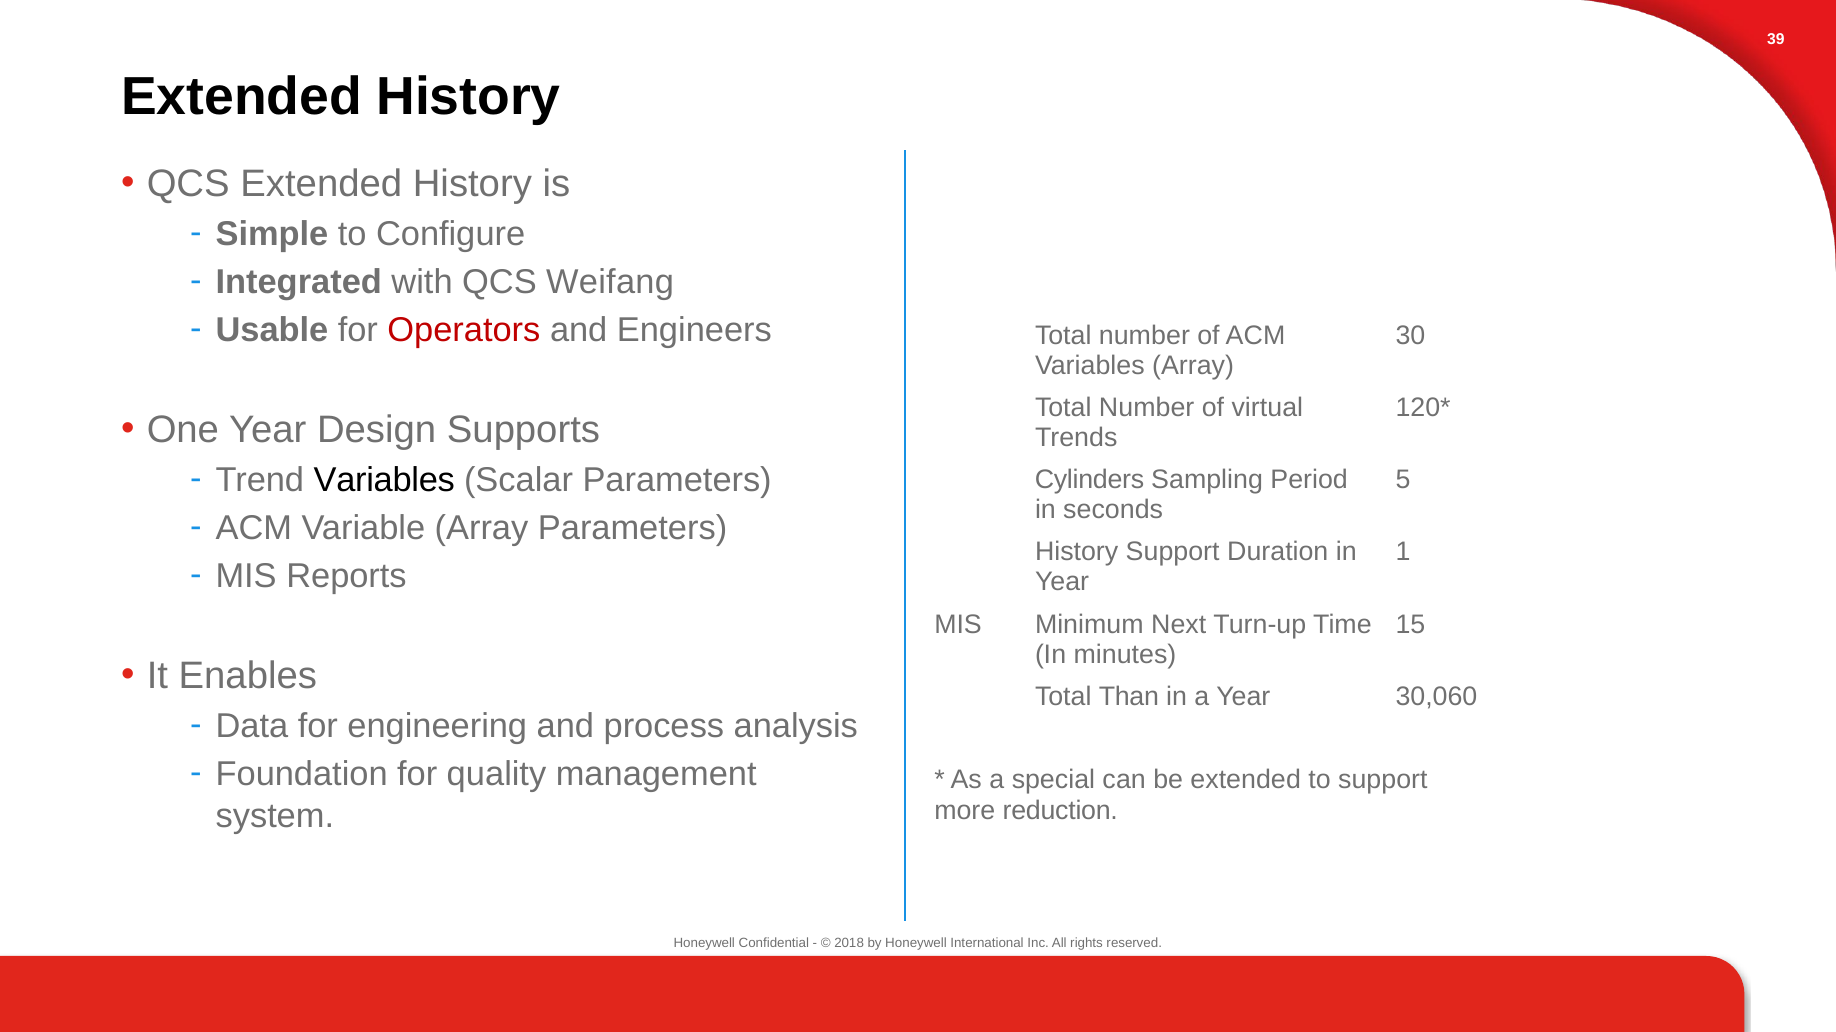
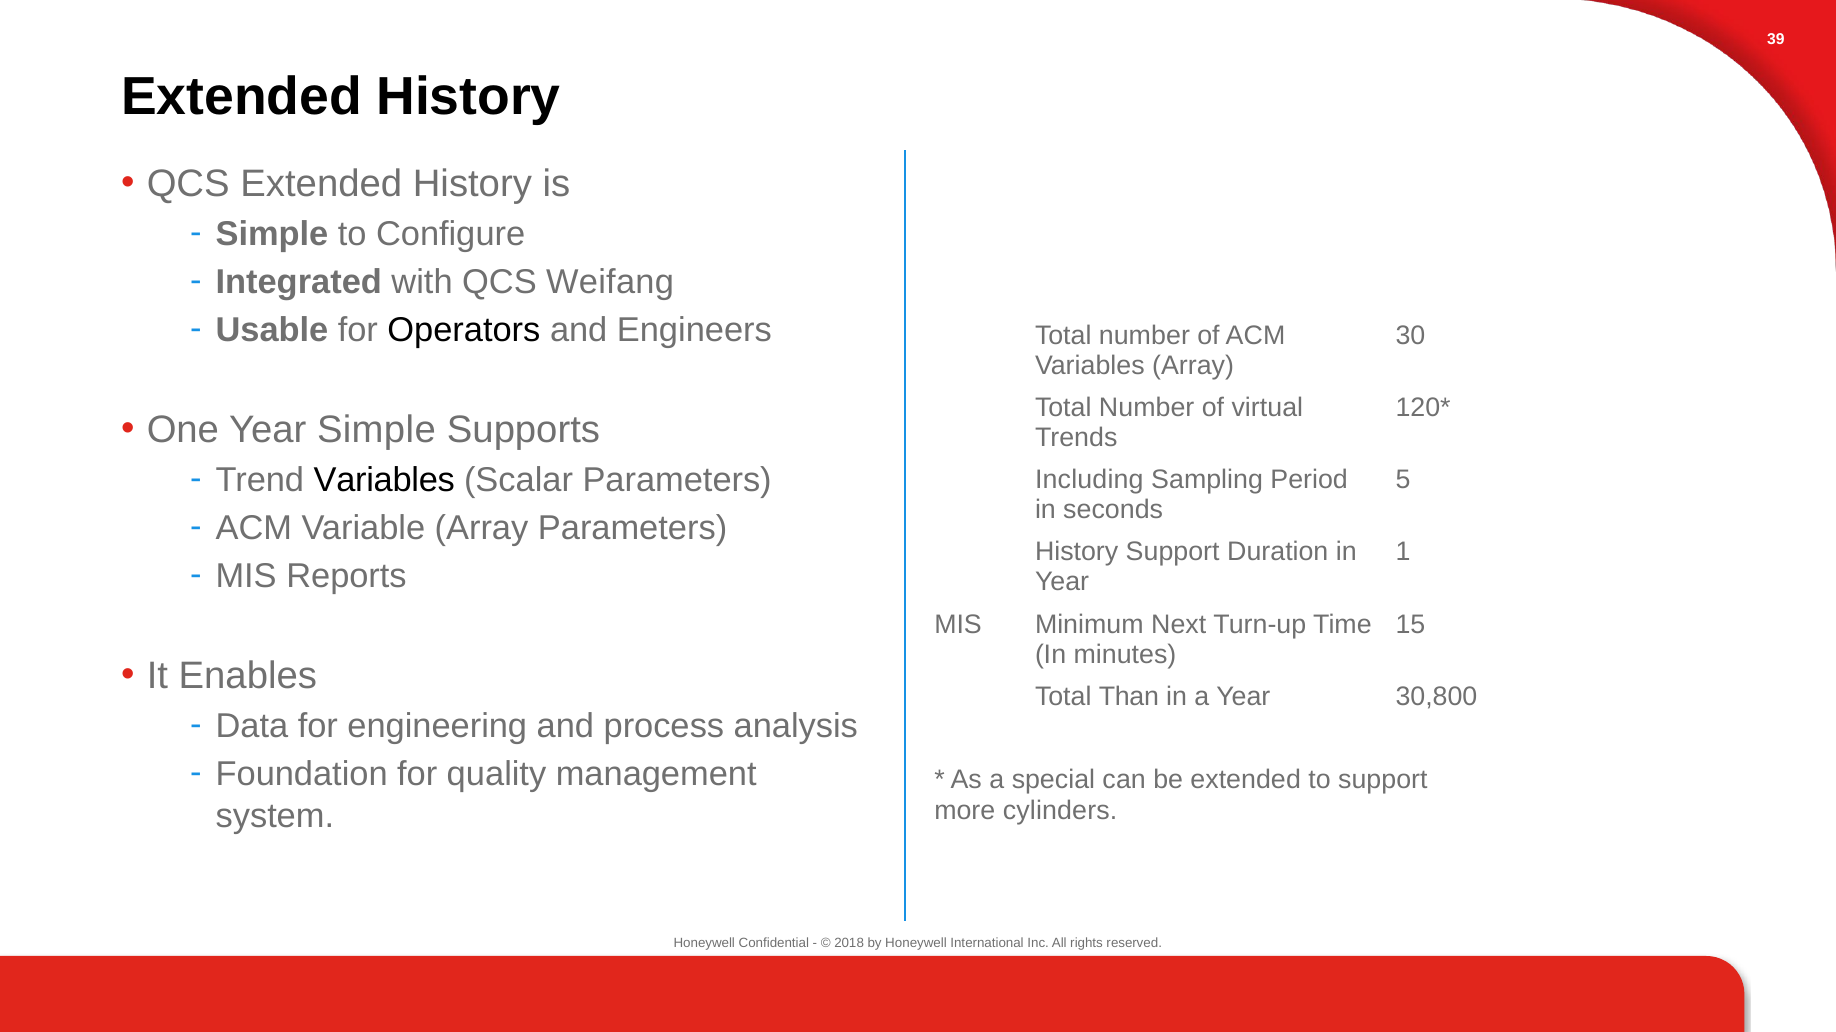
Operators colour: red -> black
Year Design: Design -> Simple
Cylinders: Cylinders -> Including
30,060: 30,060 -> 30,800
reduction: reduction -> cylinders
